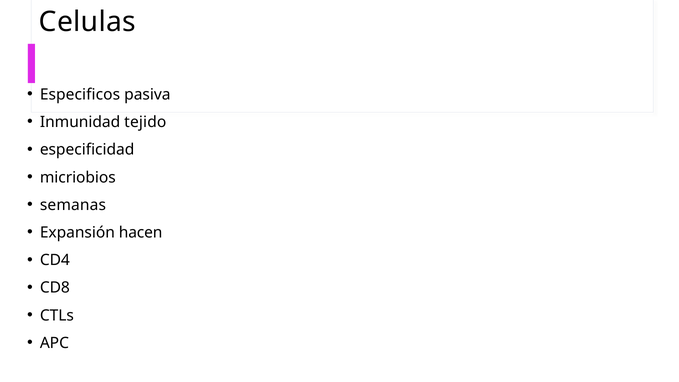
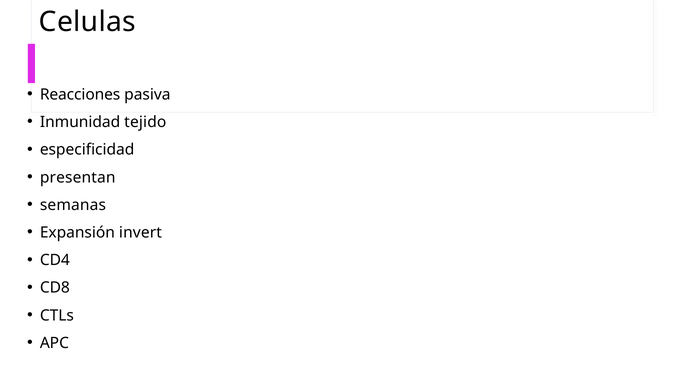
Especificos: Especificos -> Reacciones
micriobios: micriobios -> presentan
hacen: hacen -> invert
